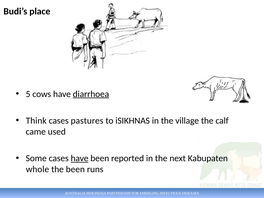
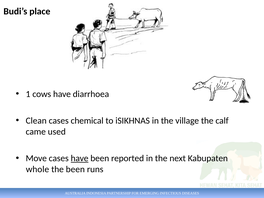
5: 5 -> 1
diarrhoea underline: present -> none
Think: Think -> Clean
pastures: pastures -> chemical
Some: Some -> Move
